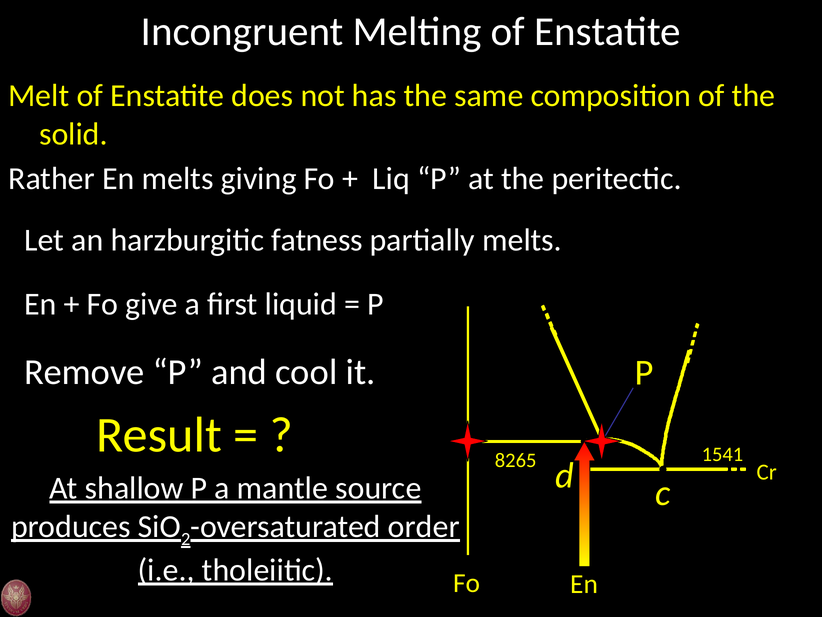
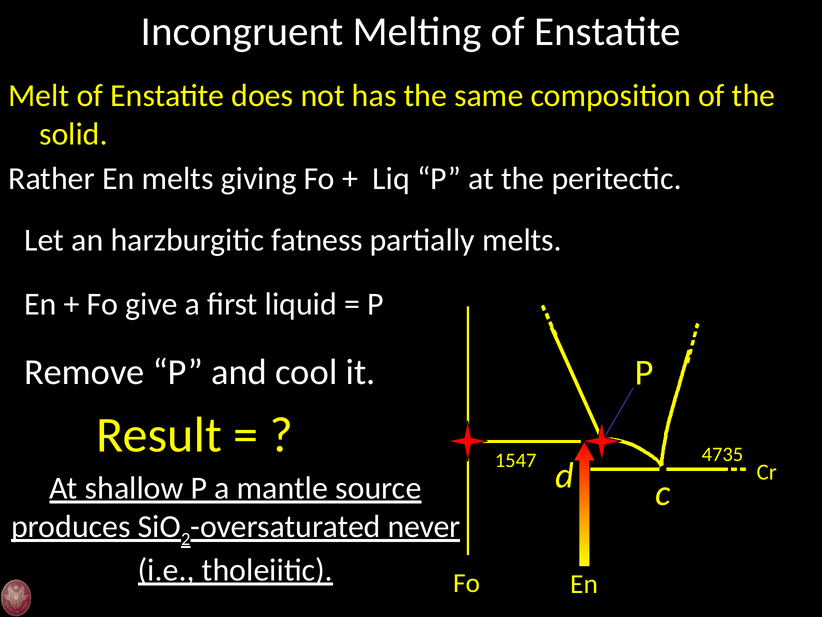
1541: 1541 -> 4735
8265: 8265 -> 1547
order: order -> never
